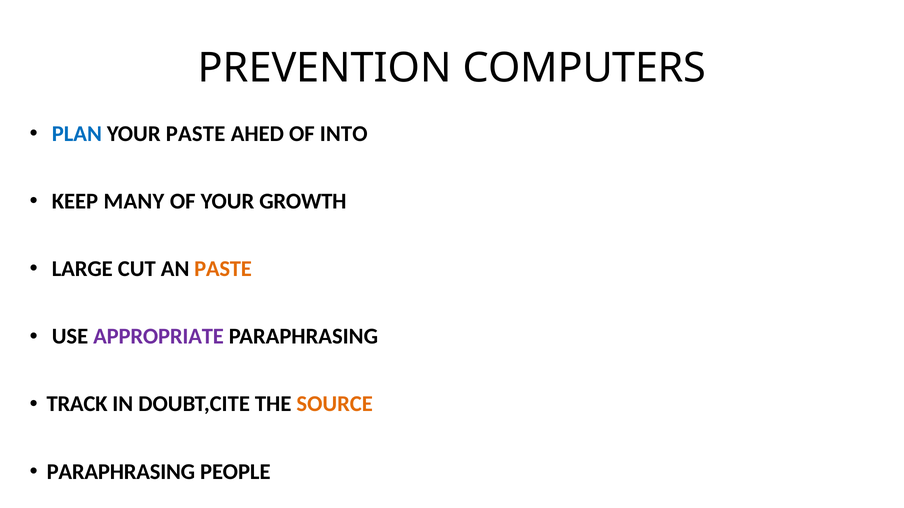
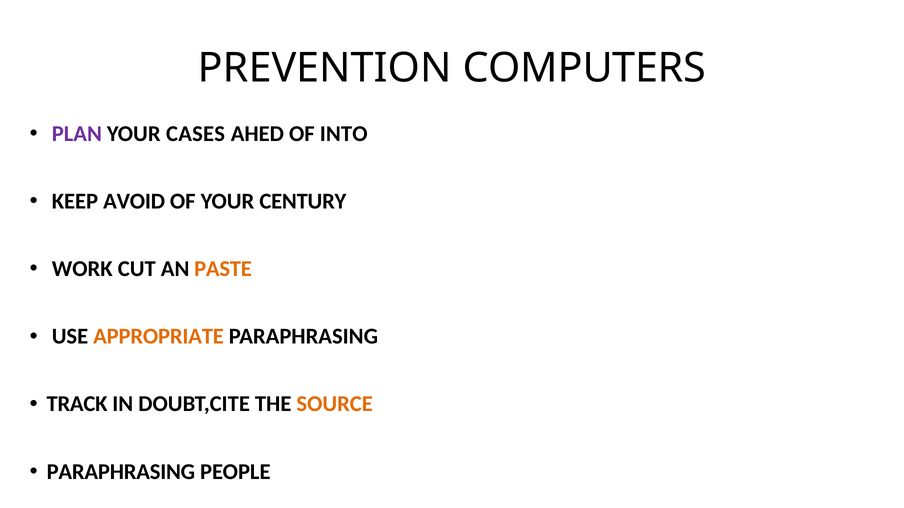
PLAN colour: blue -> purple
YOUR PASTE: PASTE -> CASES
MANY: MANY -> AVOID
GROWTH: GROWTH -> CENTURY
LARGE: LARGE -> WORK
APPROPRIATE colour: purple -> orange
